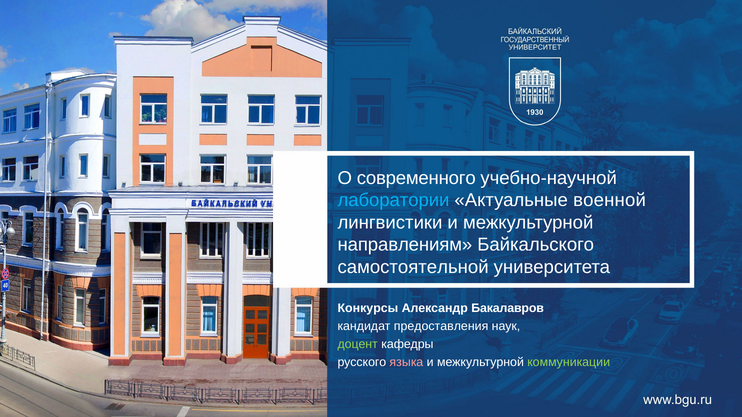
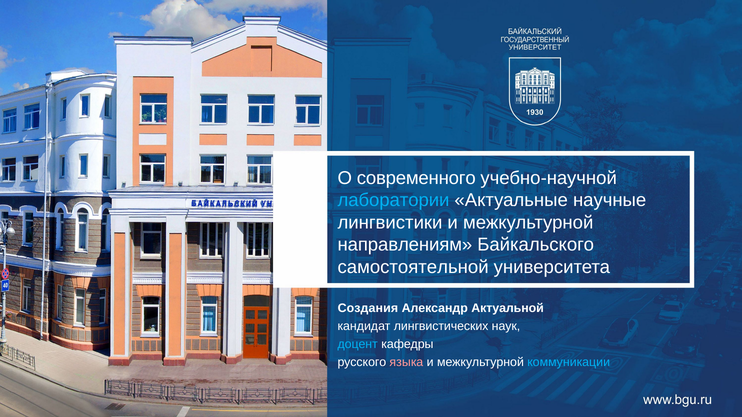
военной: военной -> научные
Конкурсы: Конкурсы -> Создания
Бакалавров: Бакалавров -> Актуальной
предоставления: предоставления -> лингвистических
доцент colour: light green -> light blue
коммуникации colour: light green -> light blue
